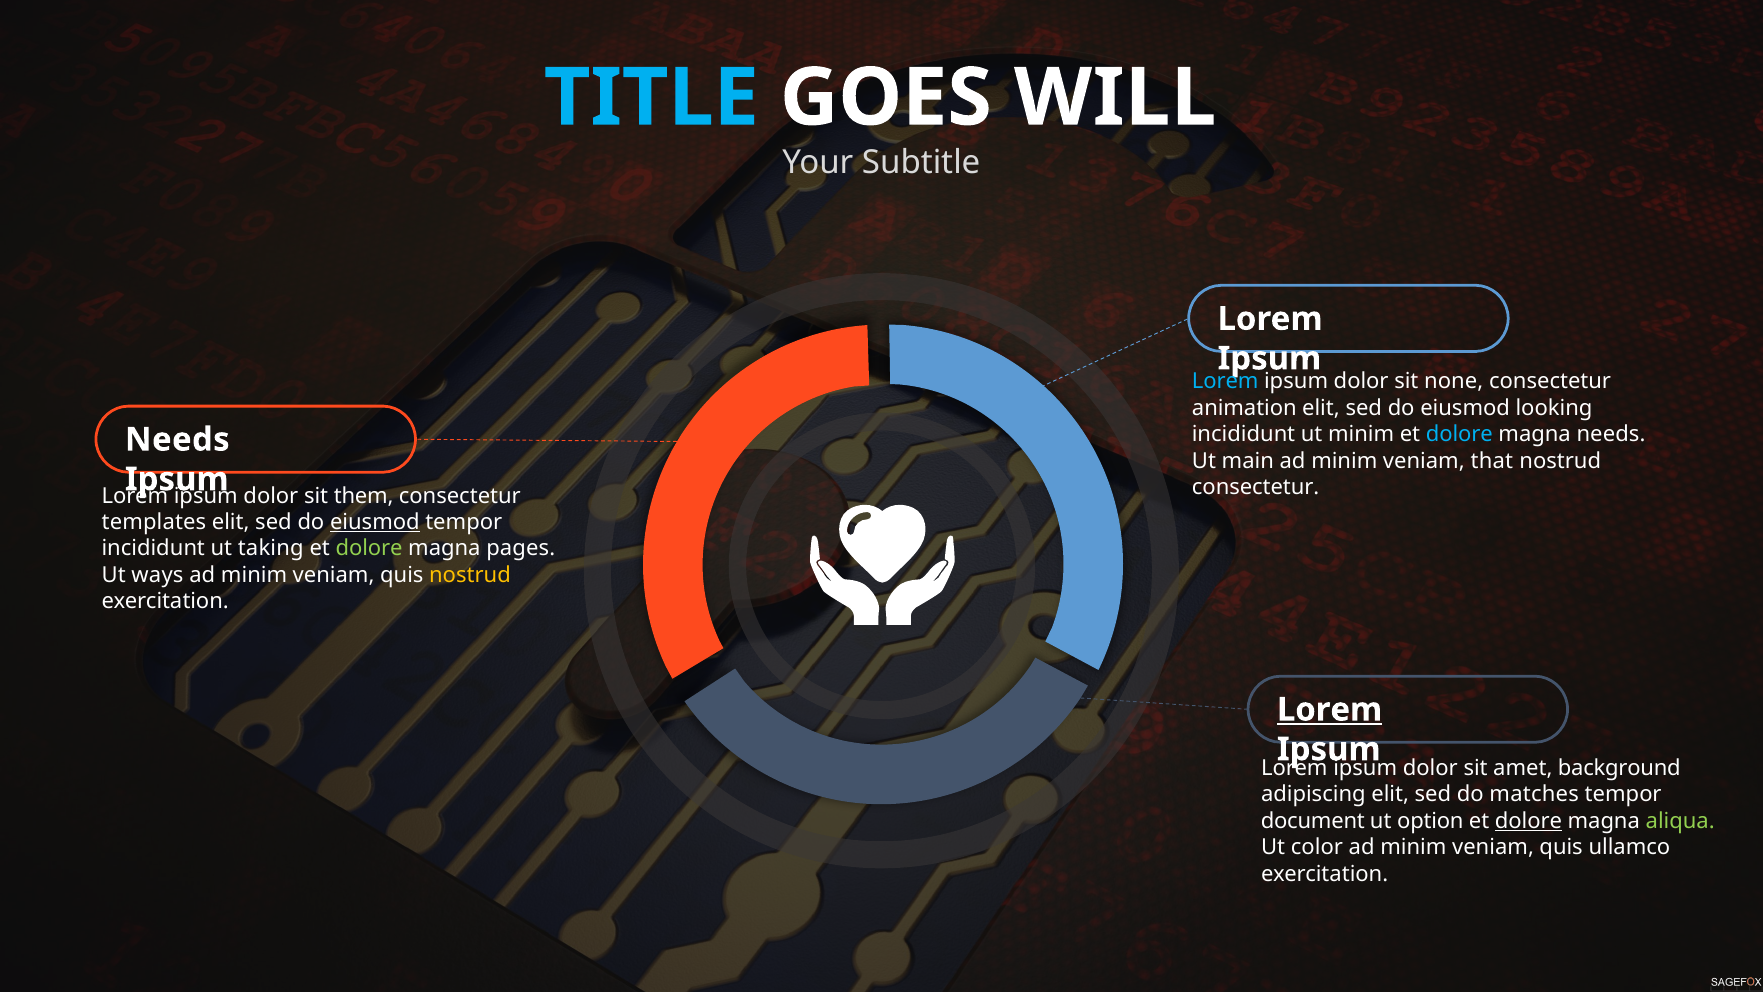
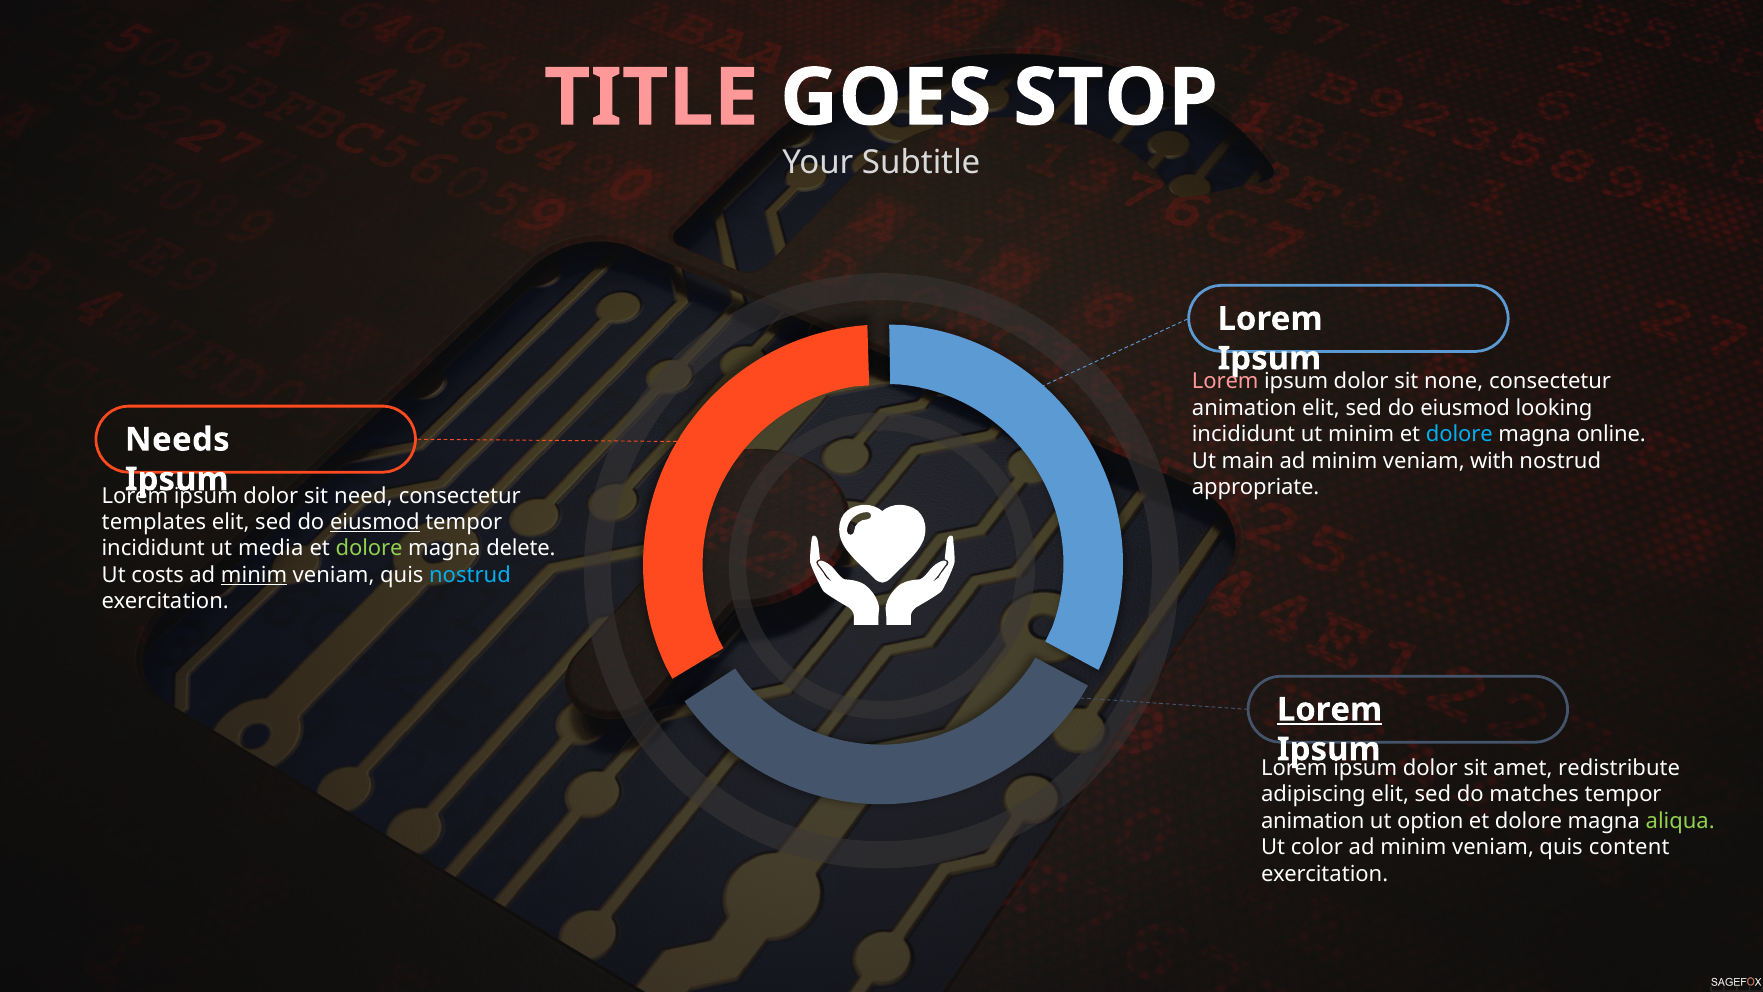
TITLE colour: light blue -> pink
WILL: WILL -> STOP
Lorem at (1225, 381) colour: light blue -> pink
magna needs: needs -> online
that: that -> with
consectetur at (1256, 487): consectetur -> appropriate
them: them -> need
taking: taking -> media
pages: pages -> delete
ways: ways -> costs
minim at (254, 575) underline: none -> present
nostrud at (470, 575) colour: yellow -> light blue
background: background -> redistribute
document at (1313, 821): document -> animation
dolore at (1528, 821) underline: present -> none
ullamco: ullamco -> content
